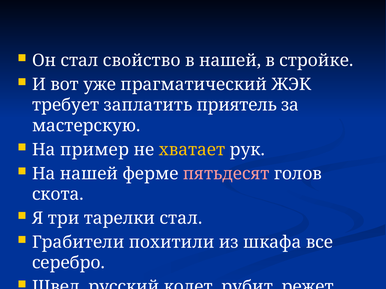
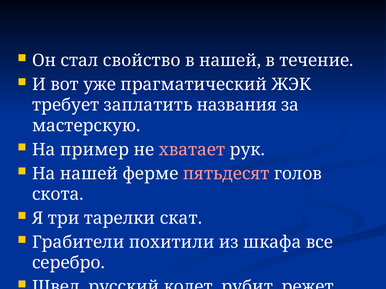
стройке: стройке -> течение
приятель: приятель -> названия
хватает colour: yellow -> pink
тарелки стал: стал -> скат
